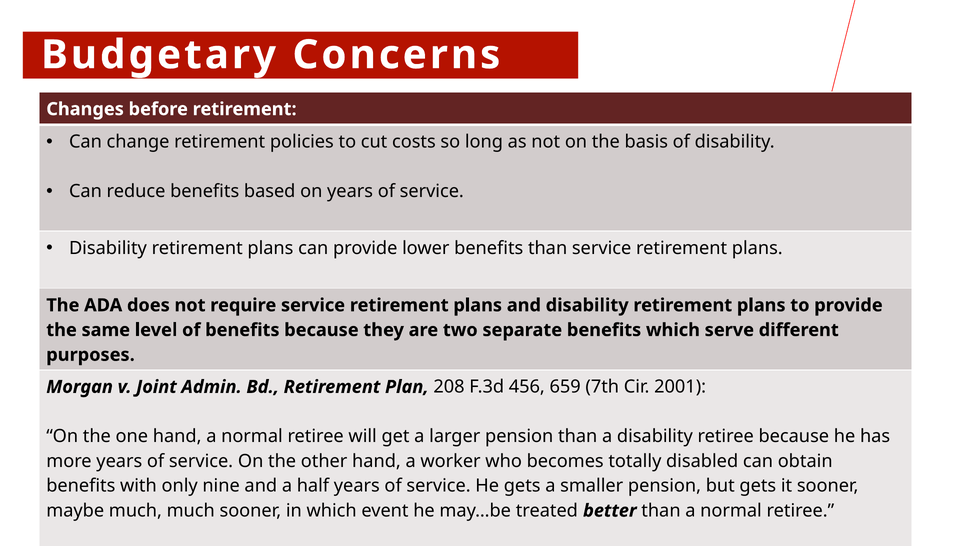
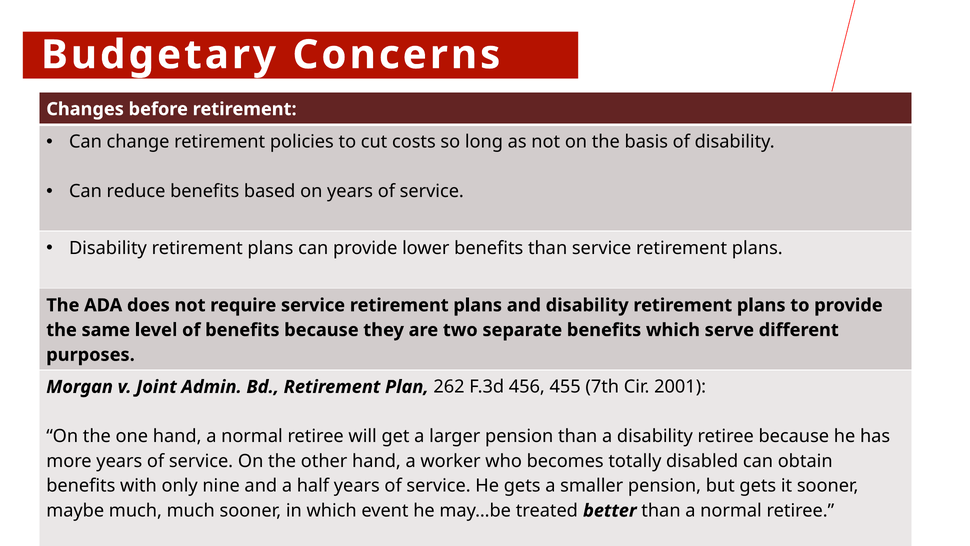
208: 208 -> 262
659: 659 -> 455
